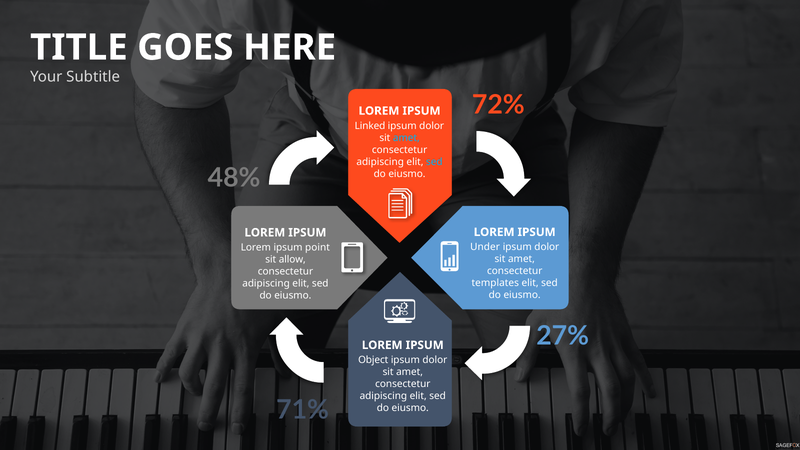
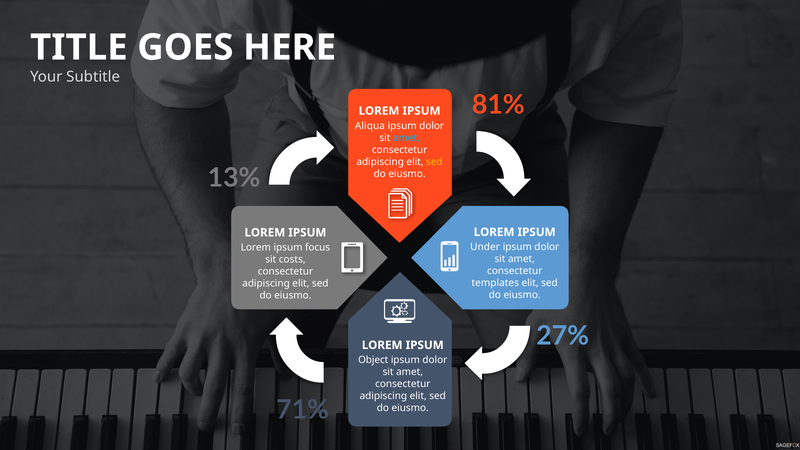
72%: 72% -> 81%
Linked: Linked -> Aliqua
sed at (434, 162) colour: light blue -> yellow
48%: 48% -> 13%
point: point -> focus
allow: allow -> costs
